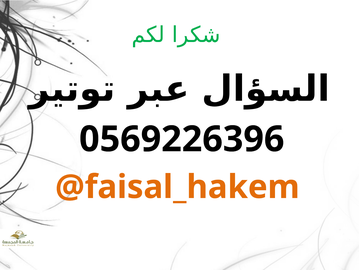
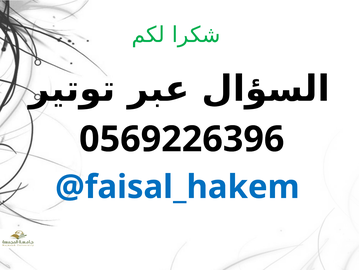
@faisal_hakem colour: orange -> blue
